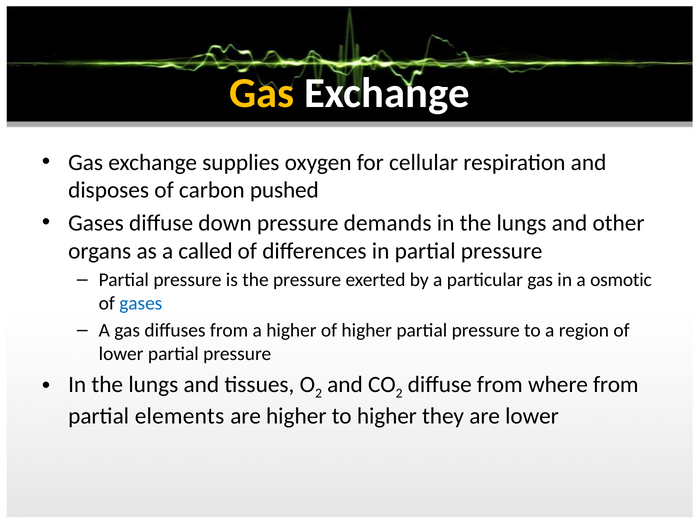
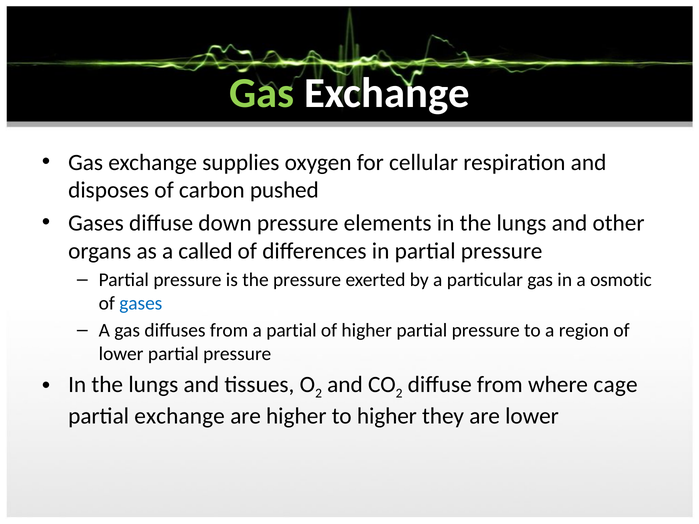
Gas at (262, 93) colour: yellow -> light green
demands: demands -> elements
a higher: higher -> partial
where from: from -> cage
partial elements: elements -> exchange
